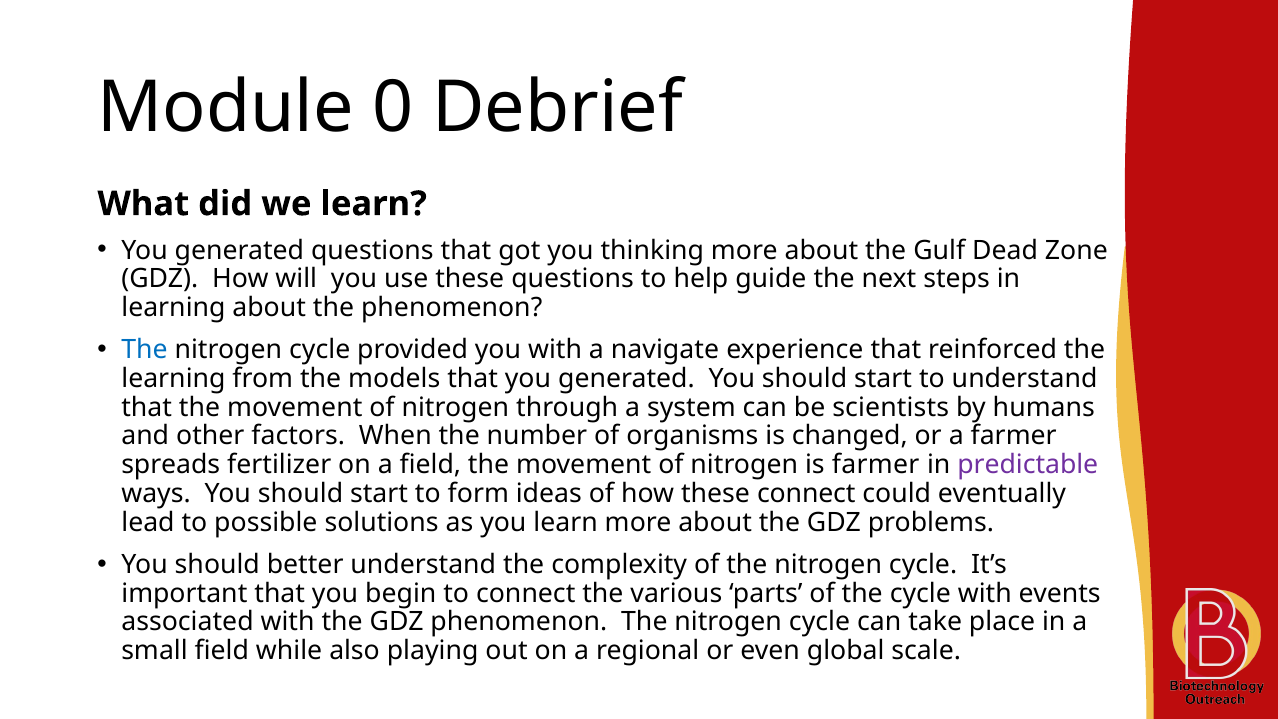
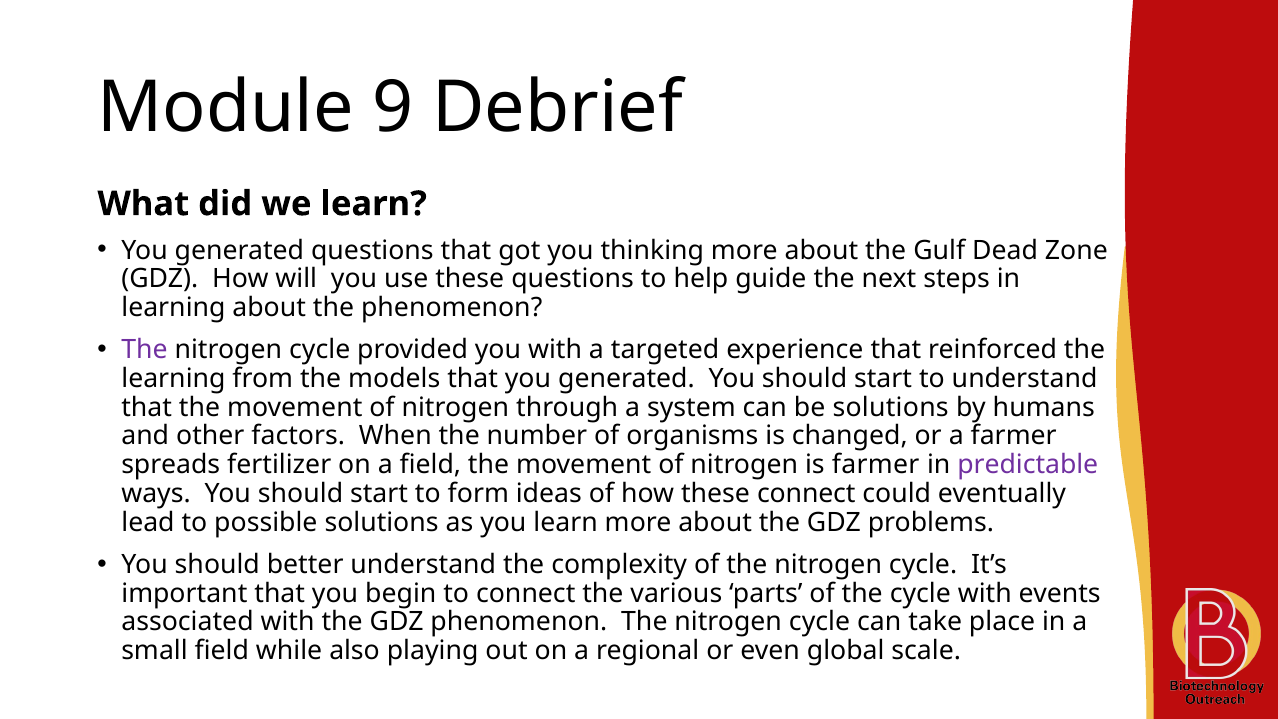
0: 0 -> 9
The at (145, 350) colour: blue -> purple
navigate: navigate -> targeted
be scientists: scientists -> solutions
